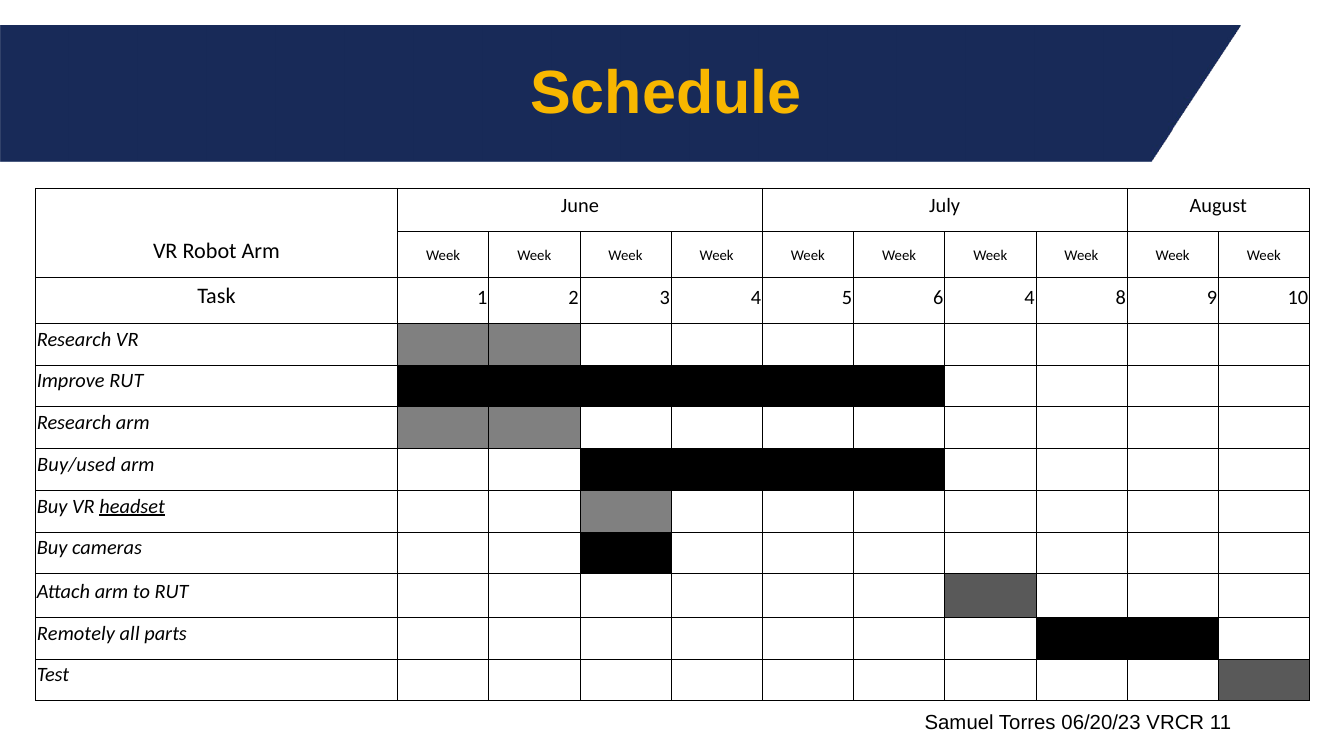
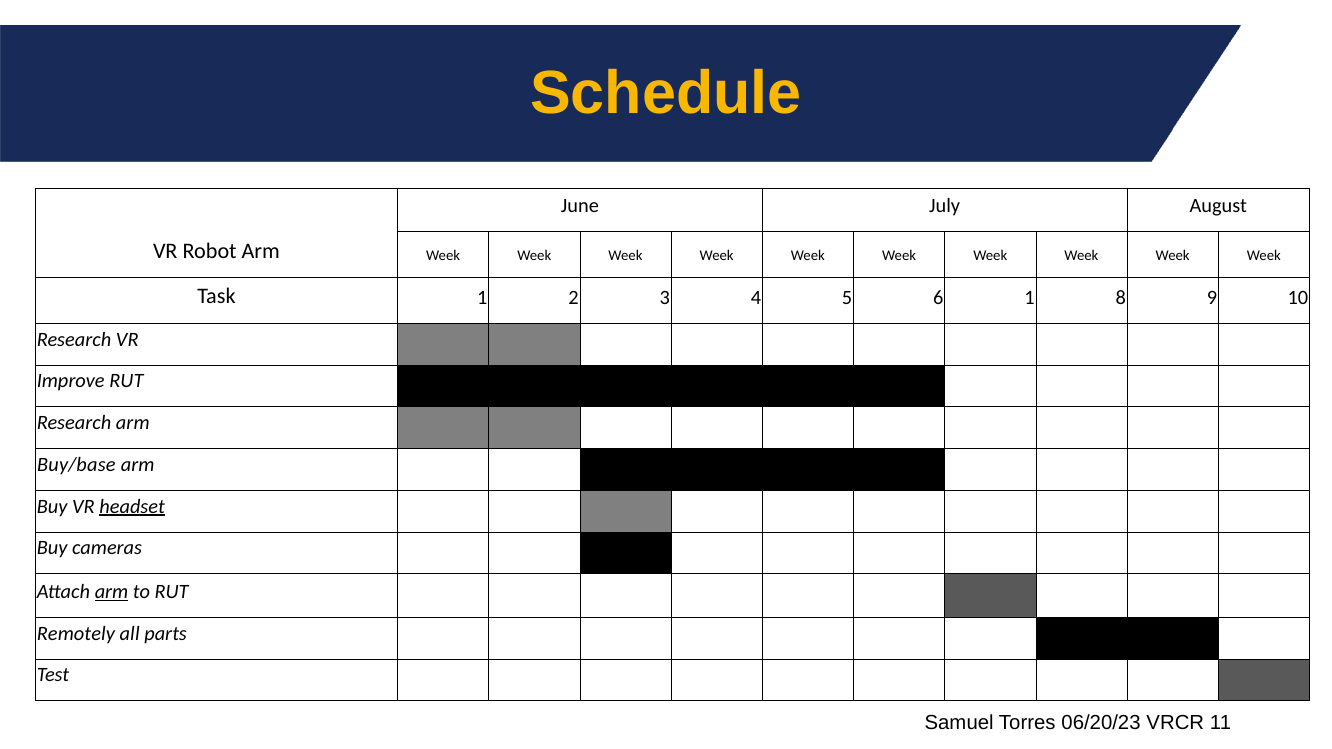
6 4: 4 -> 1
Buy/used: Buy/used -> Buy/base
arm at (112, 592) underline: none -> present
